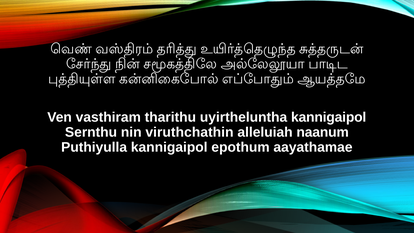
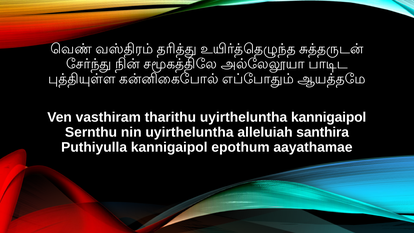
nin viruthchathin: viruthchathin -> uyirtheluntha
naanum: naanum -> santhira
